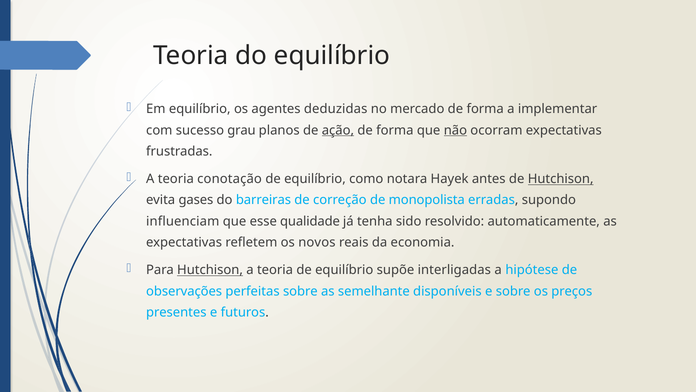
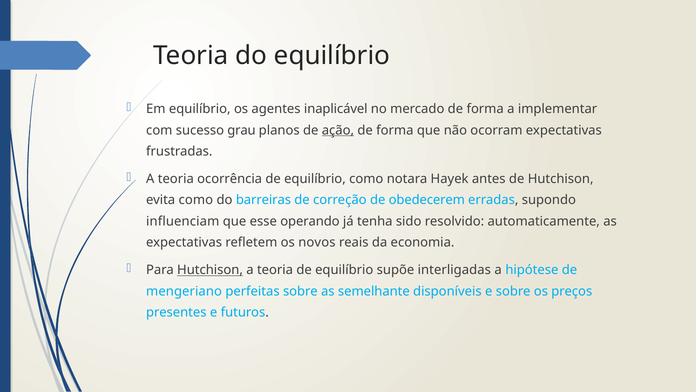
deduzidas: deduzidas -> inaplicável
não underline: present -> none
conotação: conotação -> ocorrência
Hutchison at (561, 179) underline: present -> none
evita gases: gases -> como
monopolista: monopolista -> obedecerem
qualidade: qualidade -> operando
observações: observações -> mengeriano
